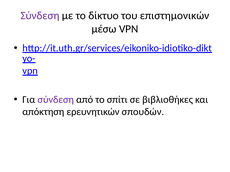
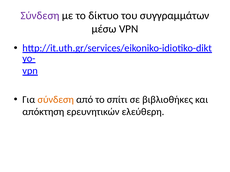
επιστημονικών: επιστημονικών -> συγγραμμάτων
σύνδεση at (56, 100) colour: purple -> orange
σπουδών: σπουδών -> ελεύθερη
